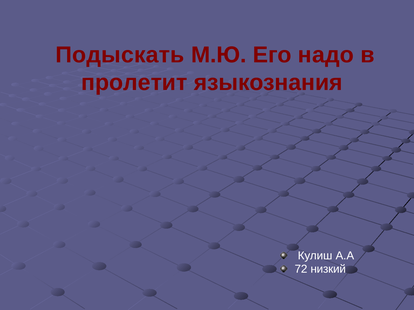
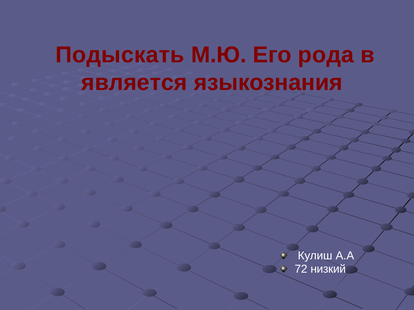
надо: надо -> рода
пролетит: пролетит -> является
